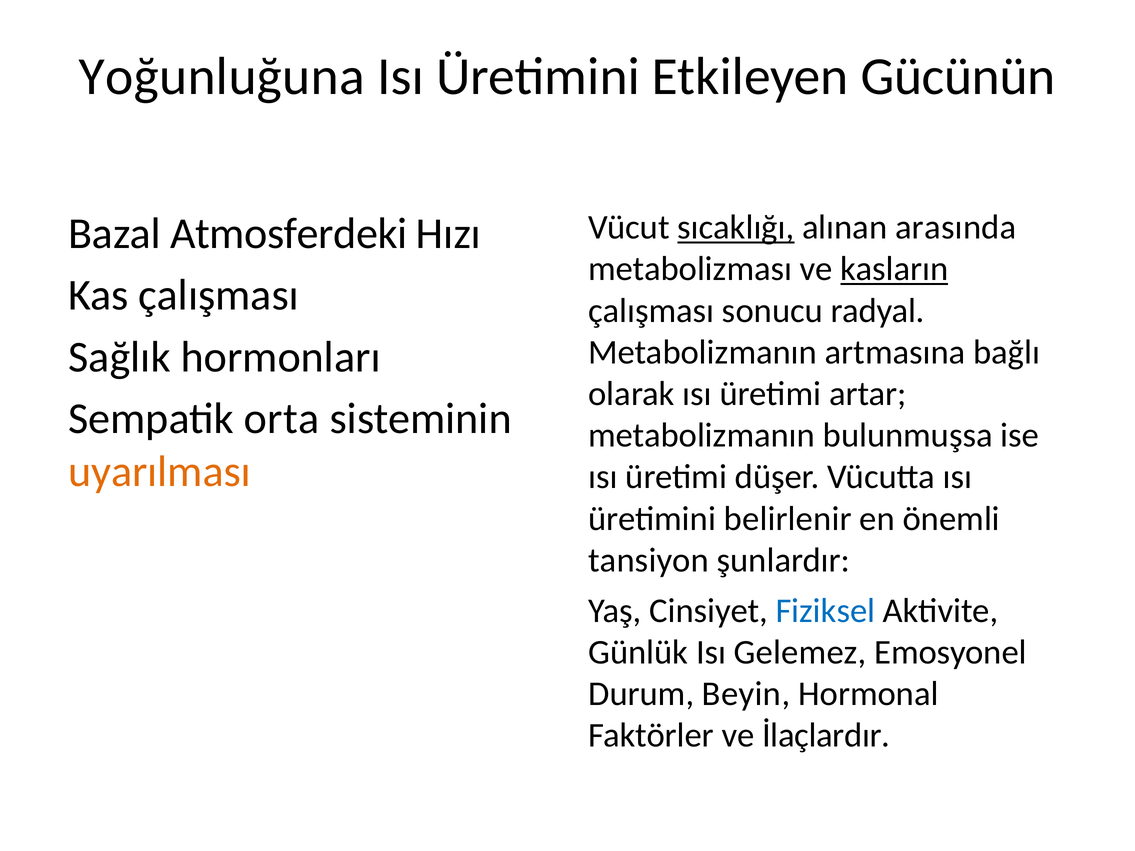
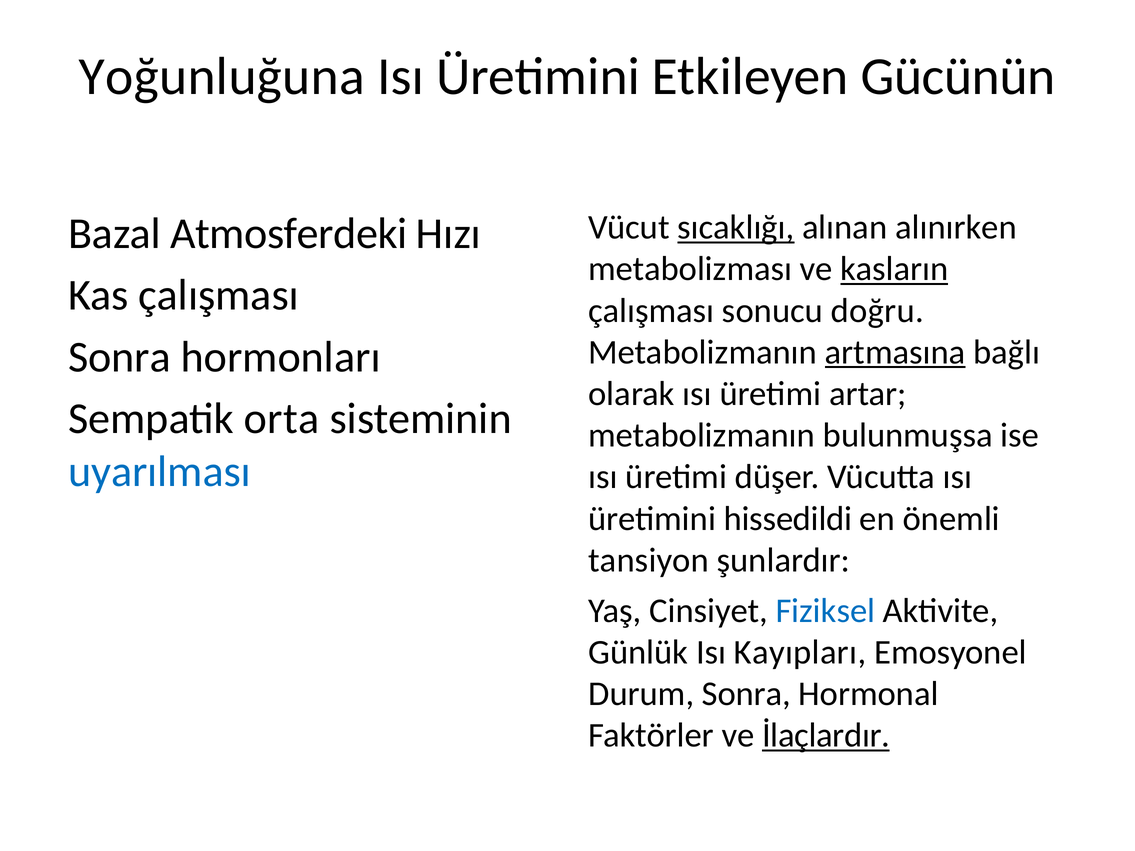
arasında: arasında -> alınırken
radyal: radyal -> doğru
artmasına underline: none -> present
Sağlık at (119, 357): Sağlık -> Sonra
uyarılması colour: orange -> blue
belirlenir: belirlenir -> hissedildi
Gelemez: Gelemez -> Kayıpları
Durum Beyin: Beyin -> Sonra
İlaçlardır underline: none -> present
